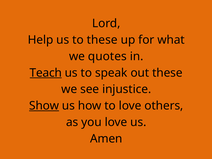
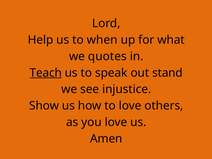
to these: these -> when
out these: these -> stand
Show underline: present -> none
